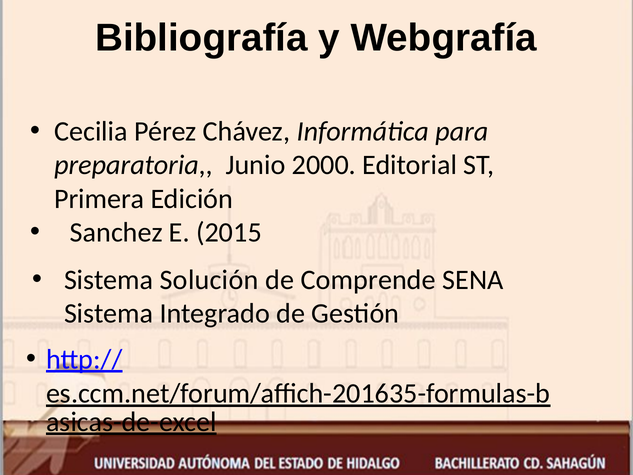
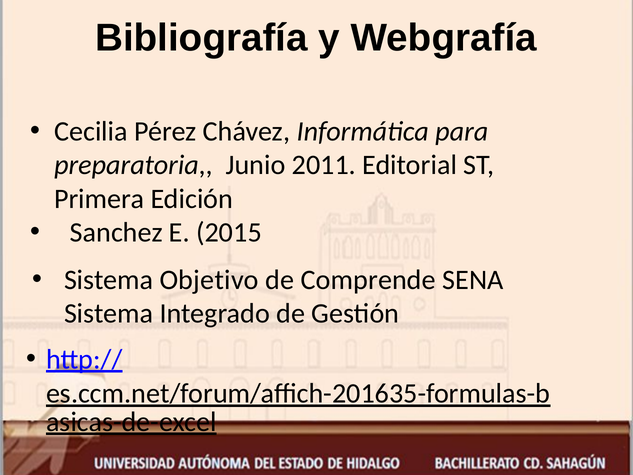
2000: 2000 -> 2011
Solución: Solución -> Objetivo
